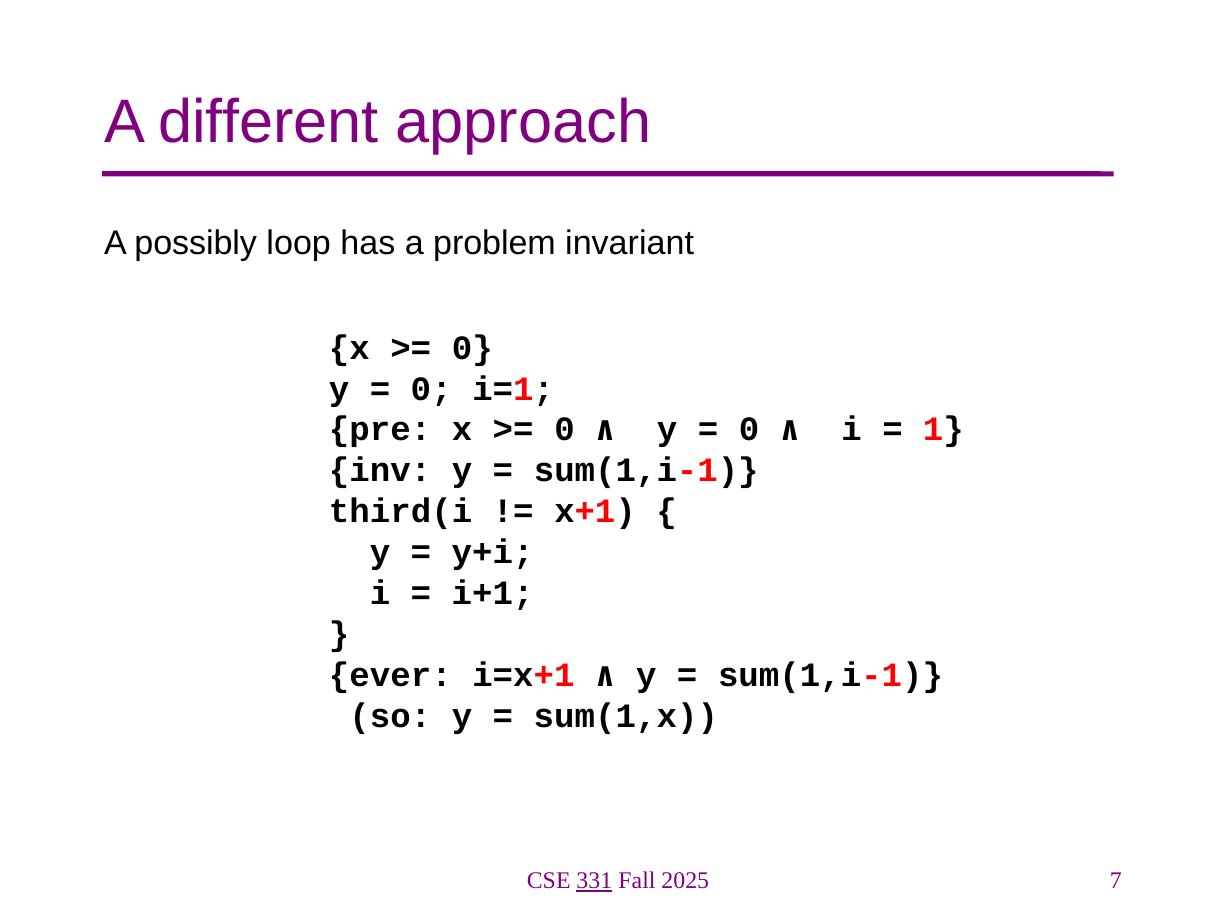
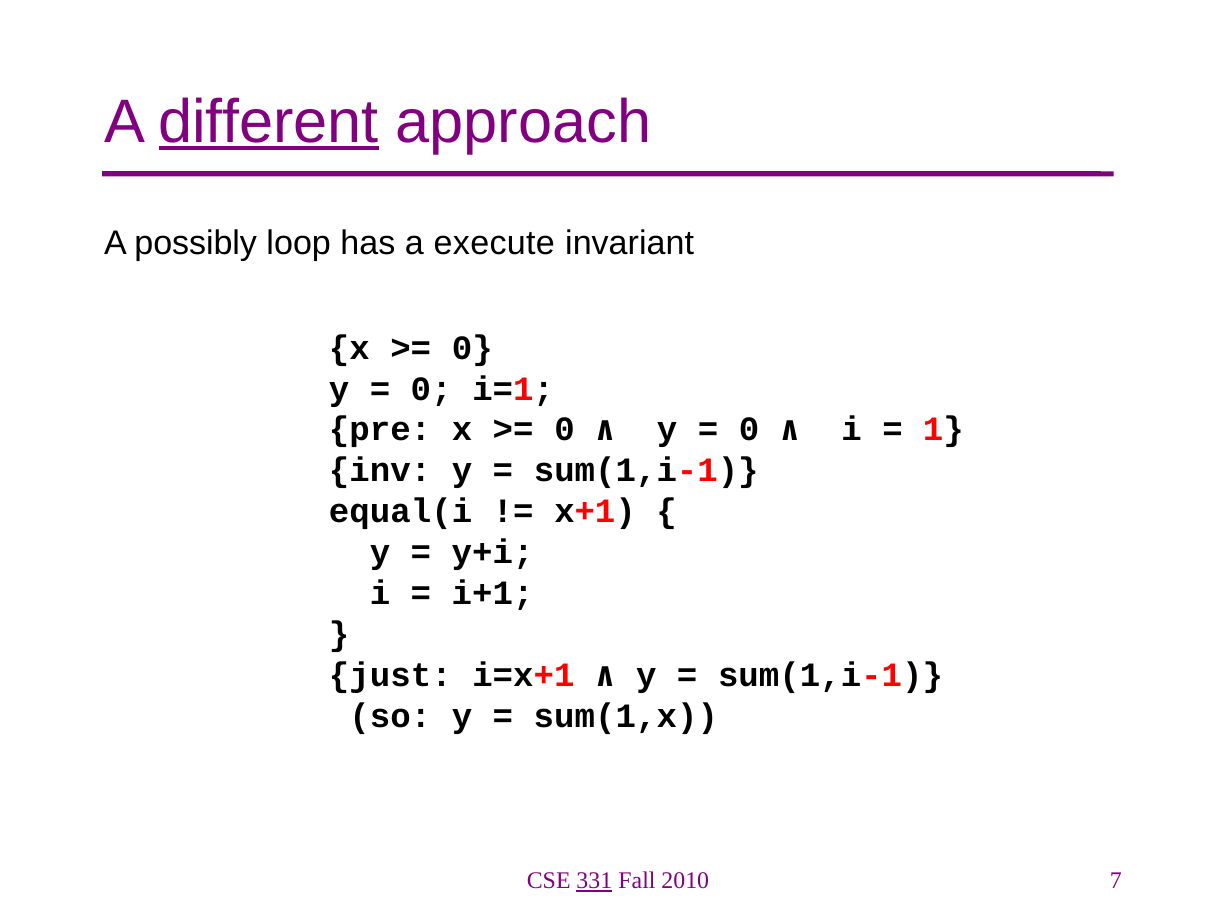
different underline: none -> present
problem: problem -> execute
third(i: third(i -> equal(i
ever: ever -> just
2025: 2025 -> 2010
